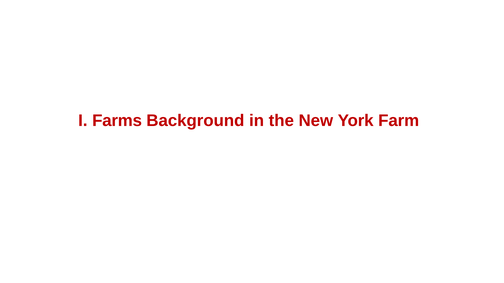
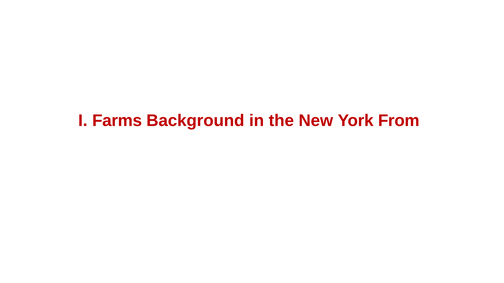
Farm: Farm -> From
